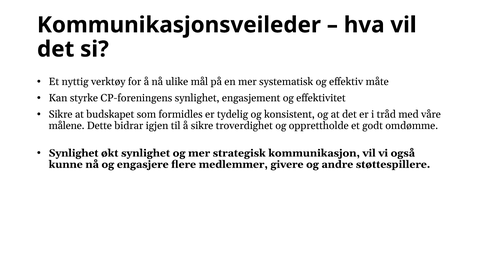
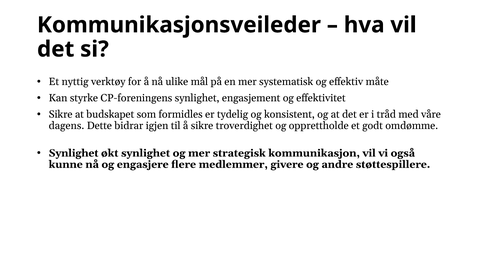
målene: målene -> dagens
